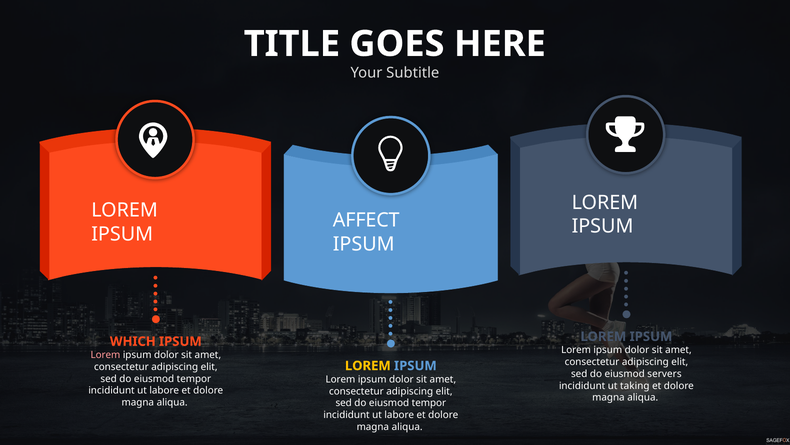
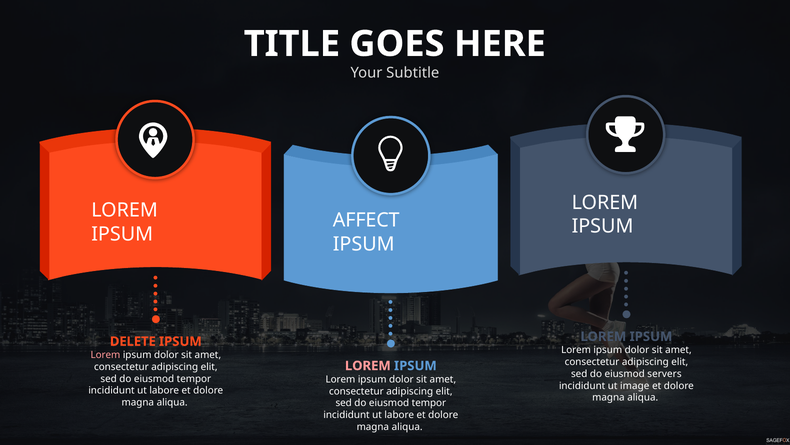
WHICH: WHICH -> DELETE
LOREM at (368, 365) colour: yellow -> pink
taking: taking -> image
